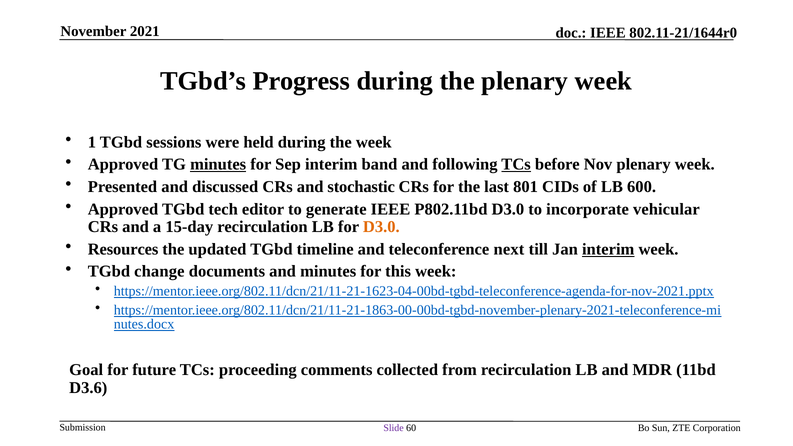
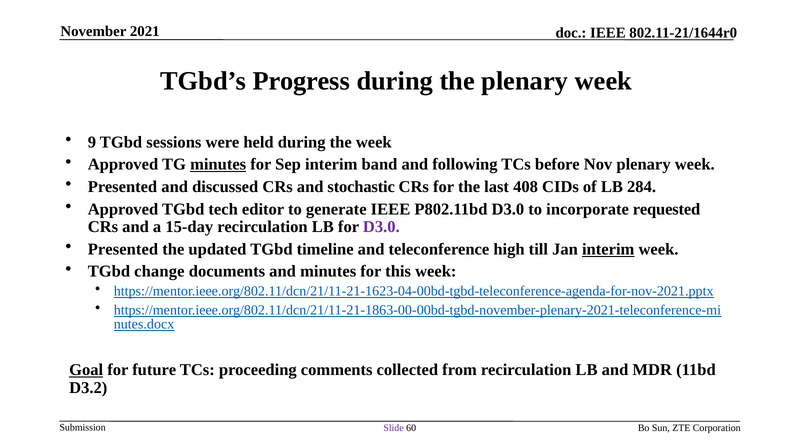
1: 1 -> 9
TCs at (516, 164) underline: present -> none
801: 801 -> 408
600: 600 -> 284
vehicular: vehicular -> requested
D3.0 at (381, 227) colour: orange -> purple
Resources at (123, 249): Resources -> Presented
next: next -> high
Goal underline: none -> present
D3.6: D3.6 -> D3.2
